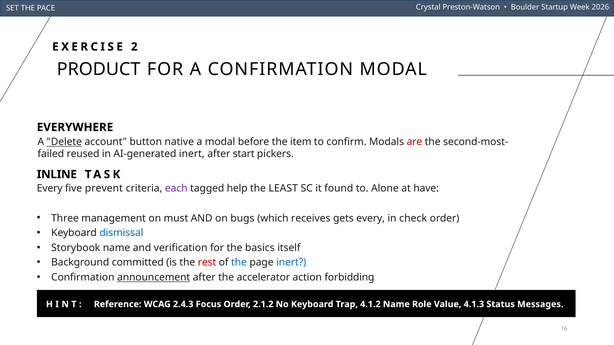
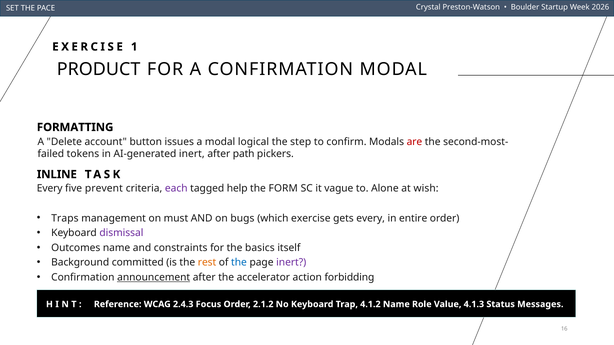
2: 2 -> 1
EVERYWHERE: EVERYWHERE -> FORMATTING
Delete underline: present -> none
native: native -> issues
before: before -> logical
item: item -> step
reused: reused -> tokens
start: start -> path
LEAST: LEAST -> FORM
found: found -> vague
have: have -> wish
Three: Three -> Traps
which receives: receives -> exercise
check: check -> entire
dismissal colour: blue -> purple
Storybook: Storybook -> Outcomes
verification: verification -> constraints
rest colour: red -> orange
inert at (291, 263) colour: blue -> purple
